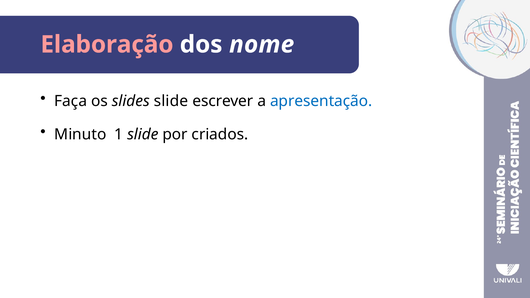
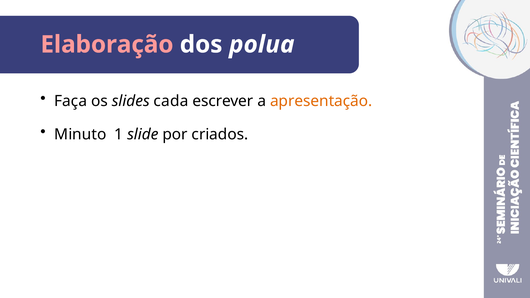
nome: nome -> polua
slides slide: slide -> cada
apresentação colour: blue -> orange
